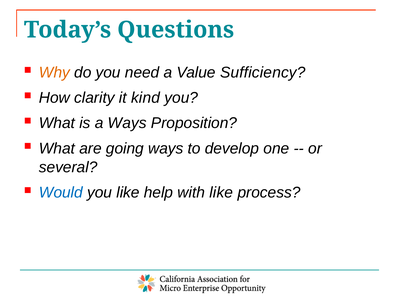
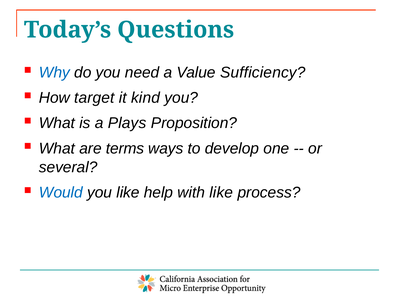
Why colour: orange -> blue
clarity: clarity -> target
a Ways: Ways -> Plays
going: going -> terms
